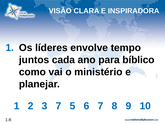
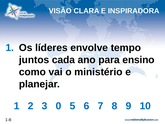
bíblico: bíblico -> ensino
3 7: 7 -> 0
